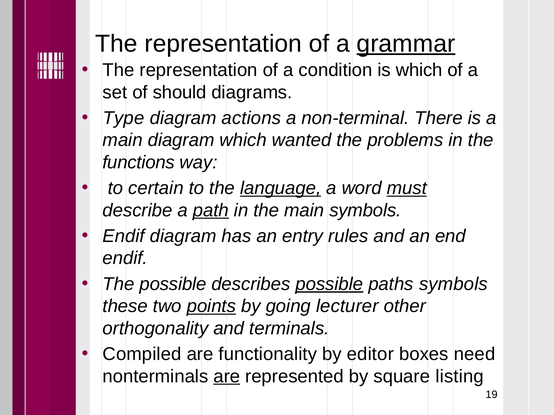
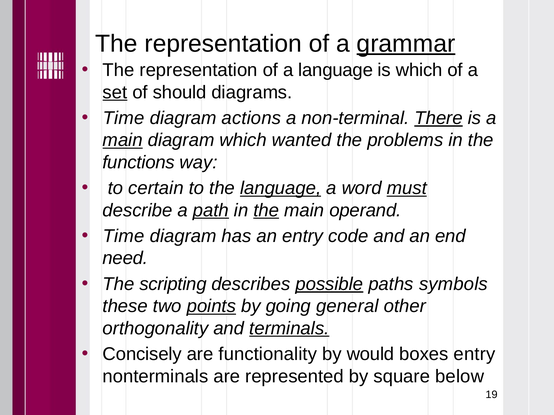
a condition: condition -> language
set underline: none -> present
Type at (124, 118): Type -> Time
There underline: none -> present
main at (123, 140) underline: none -> present
the at (266, 211) underline: none -> present
main symbols: symbols -> operand
Endif at (124, 236): Endif -> Time
rules: rules -> code
endif at (125, 259): endif -> need
The possible: possible -> scripting
lecturer: lecturer -> general
terminals underline: none -> present
Compiled: Compiled -> Concisely
editor: editor -> would
boxes need: need -> entry
are at (227, 377) underline: present -> none
listing: listing -> below
